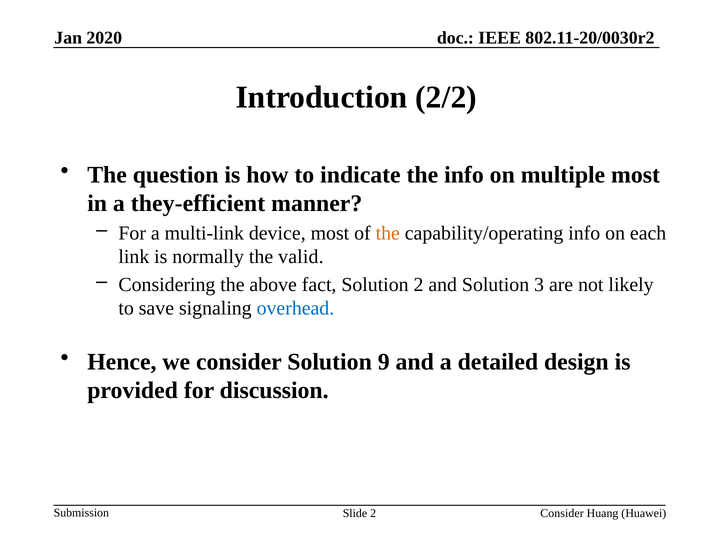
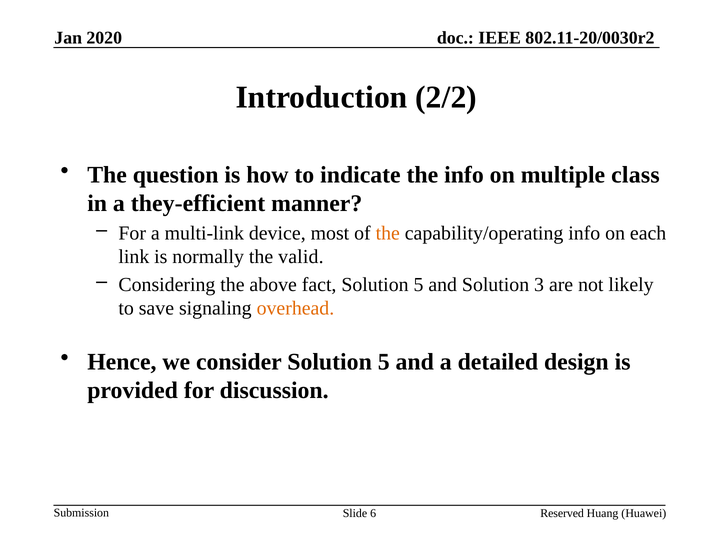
multiple most: most -> class
fact Solution 2: 2 -> 5
overhead colour: blue -> orange
consider Solution 9: 9 -> 5
Slide 2: 2 -> 6
Consider at (562, 513): Consider -> Reserved
